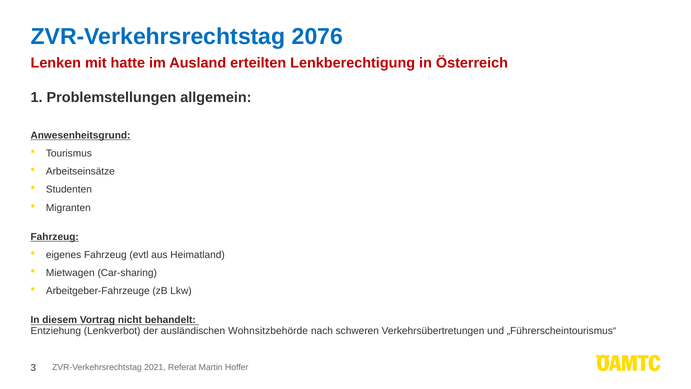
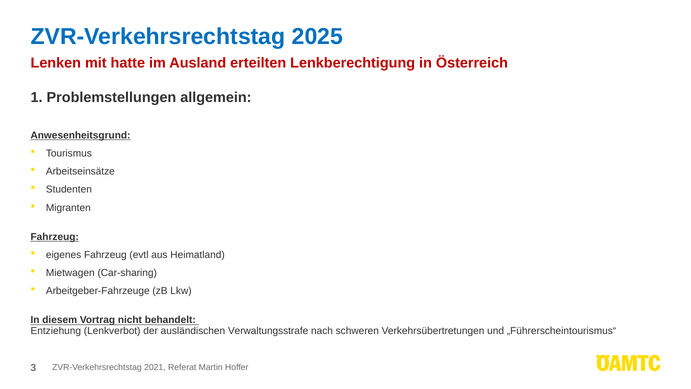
2076: 2076 -> 2025
Wohnsitzbehörde: Wohnsitzbehörde -> Verwaltungsstrafe
